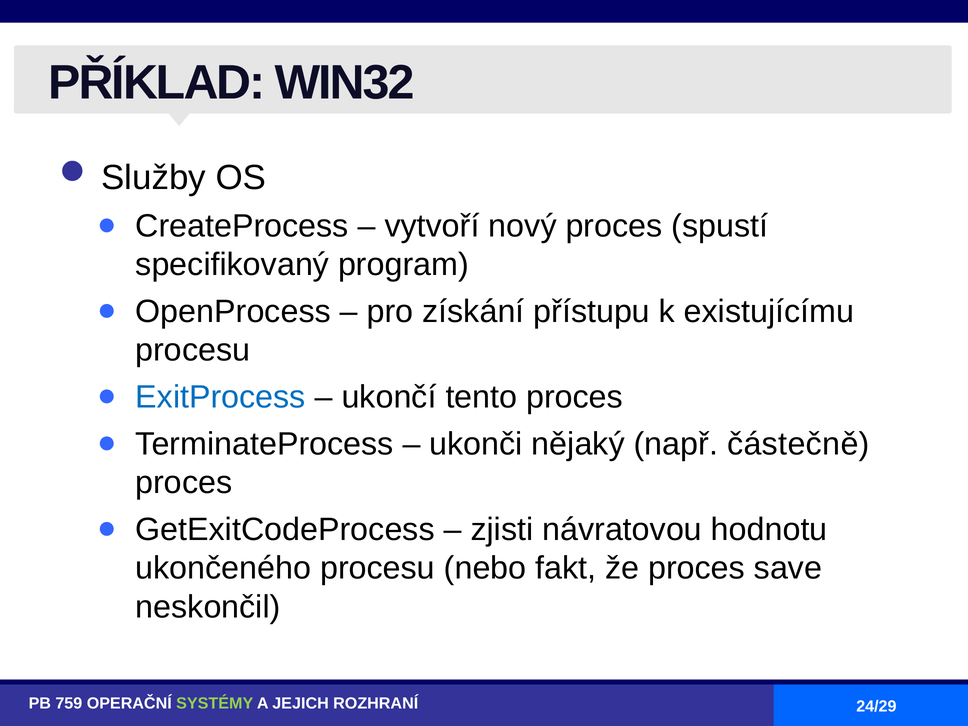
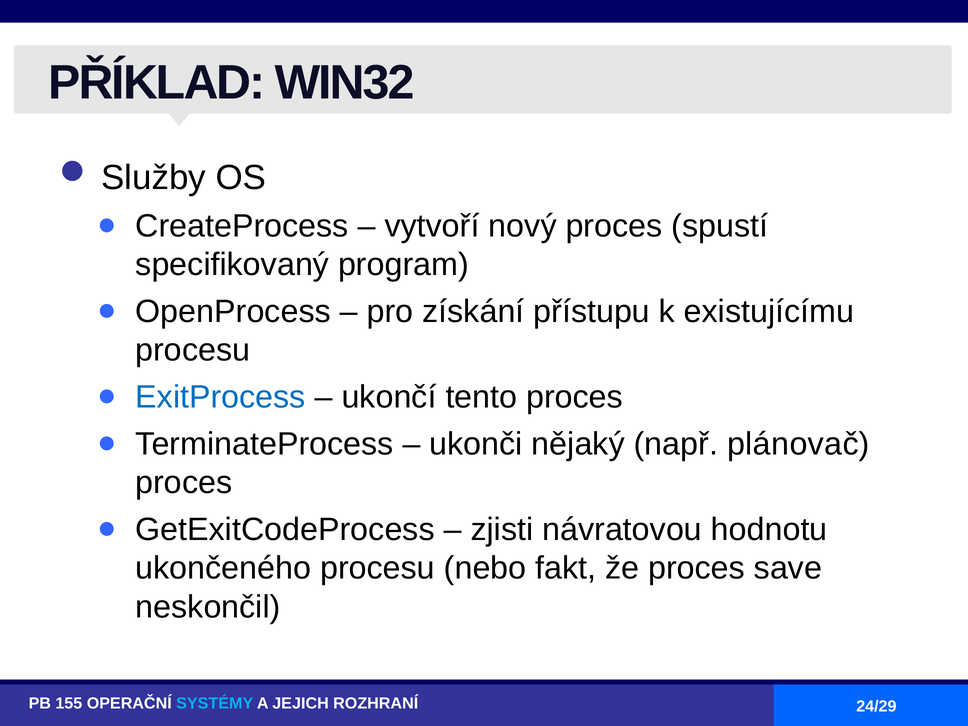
částečně: částečně -> plánovač
759: 759 -> 155
SYSTÉMY colour: light green -> light blue
